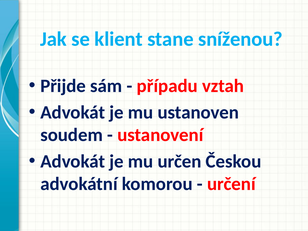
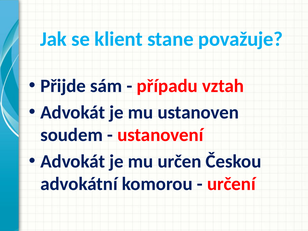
sníženou: sníženou -> považuje
